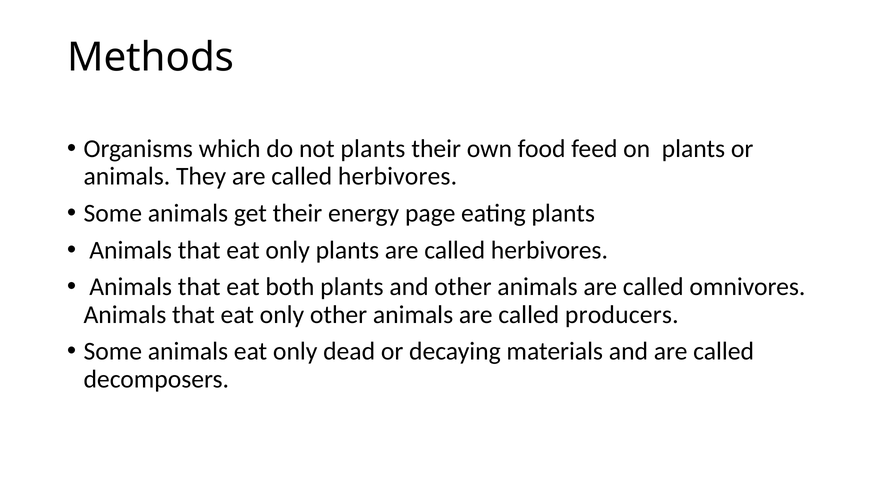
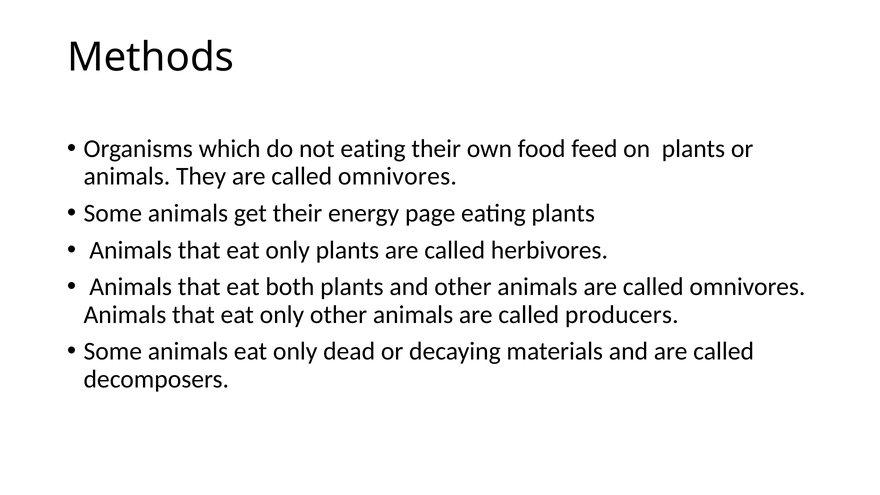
not plants: plants -> eating
They are called herbivores: herbivores -> omnivores
